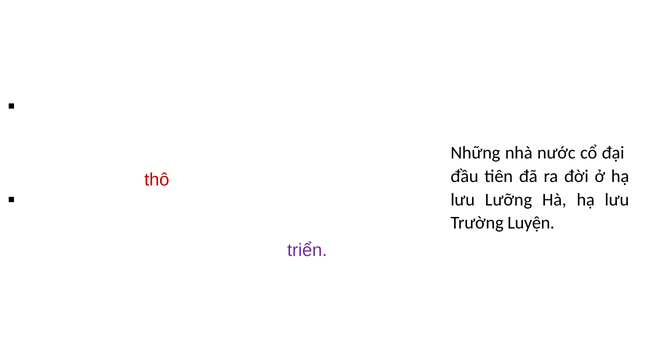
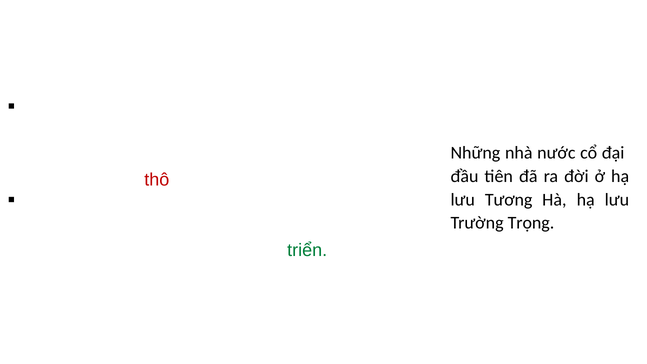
lưu Lưỡng: Lưỡng -> Tương
Luyện: Luyện -> Trọng
triển colour: purple -> green
